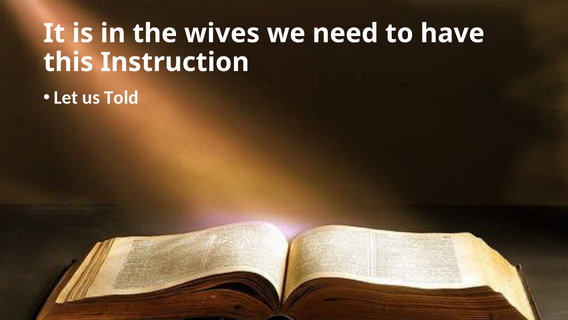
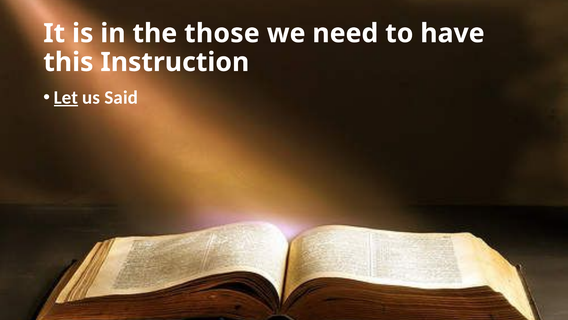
wives: wives -> those
Let underline: none -> present
Told: Told -> Said
